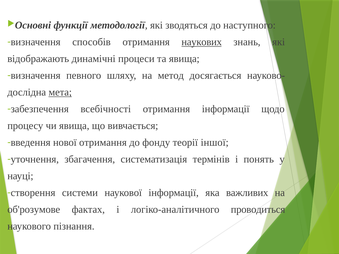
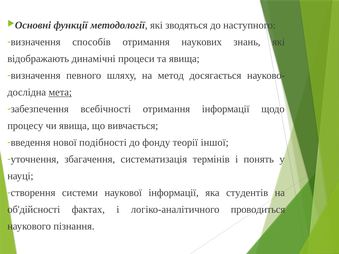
наукових underline: present -> none
нової отримання: отримання -> подібності
важливих: важливих -> студентів
об'розумове: об'розумове -> об'дійсності
